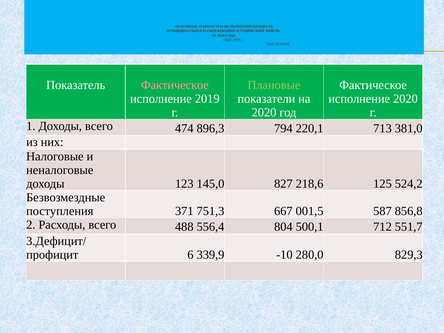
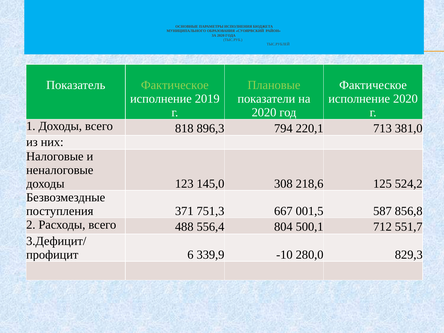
Фактическое at (175, 85) colour: pink -> light green
474: 474 -> 818
827: 827 -> 308
